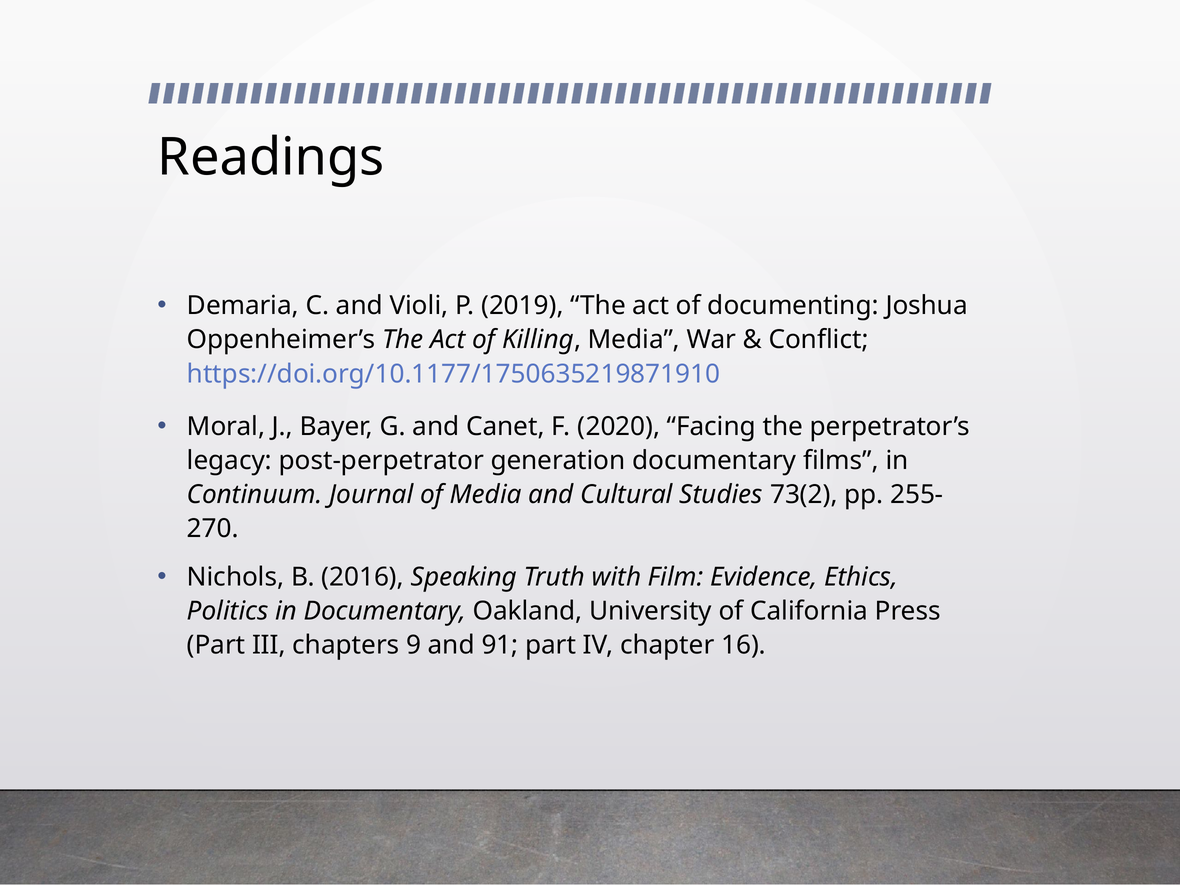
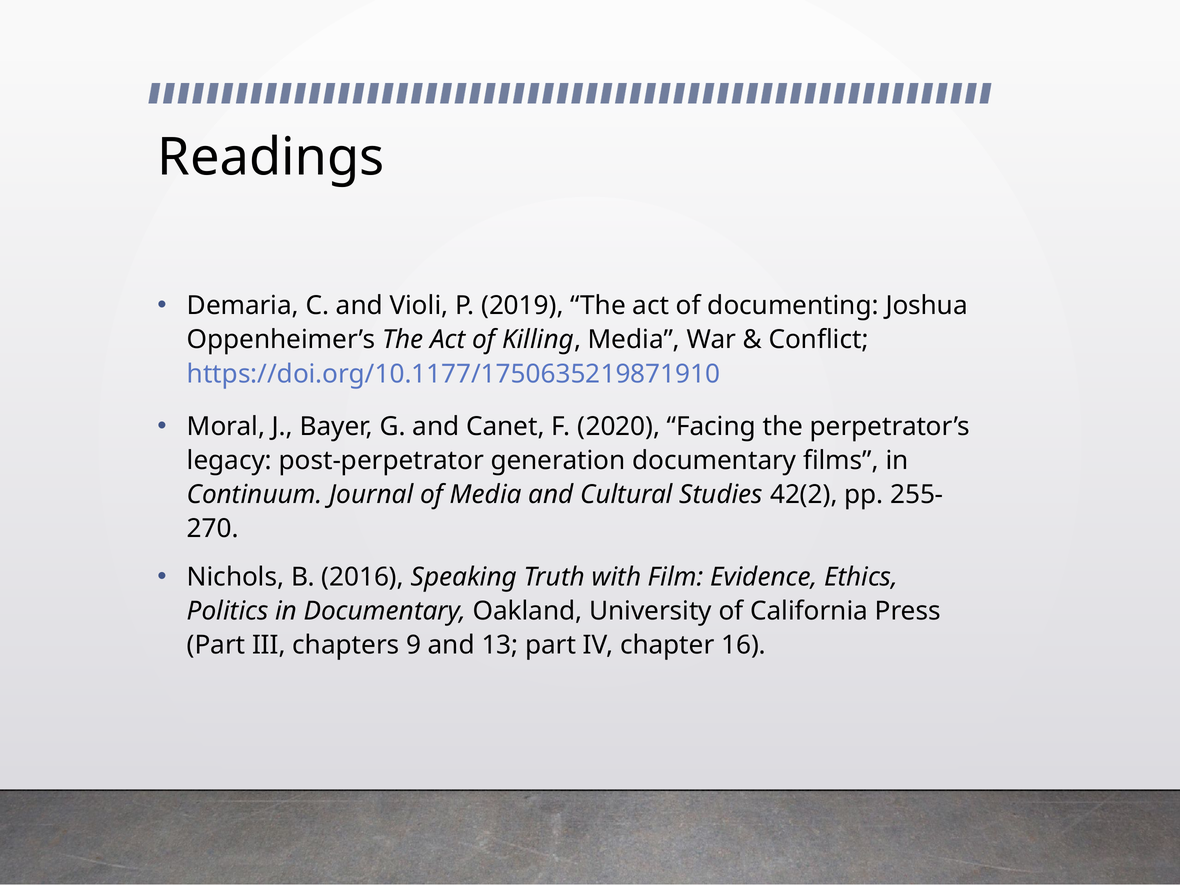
73(2: 73(2 -> 42(2
91: 91 -> 13
